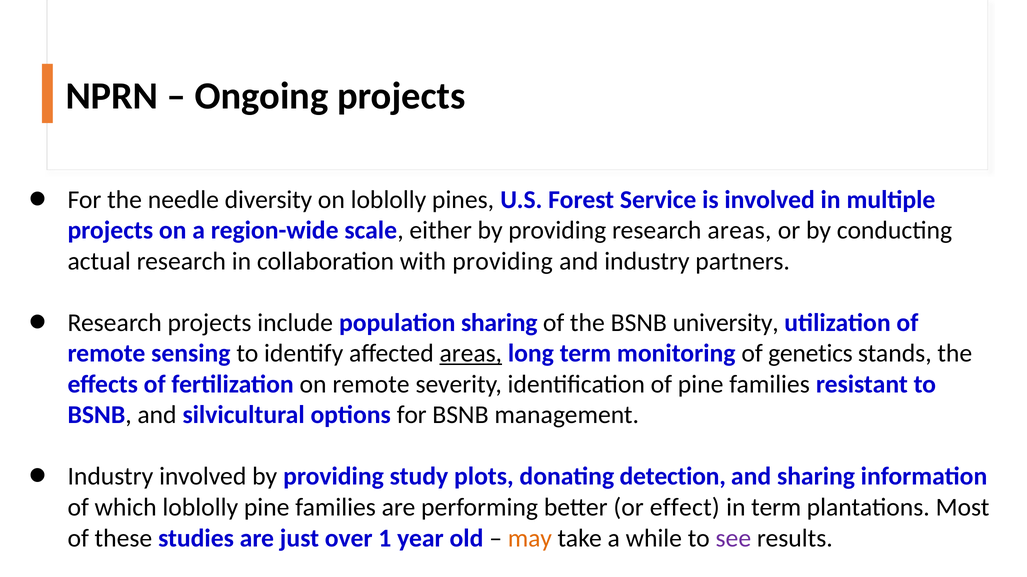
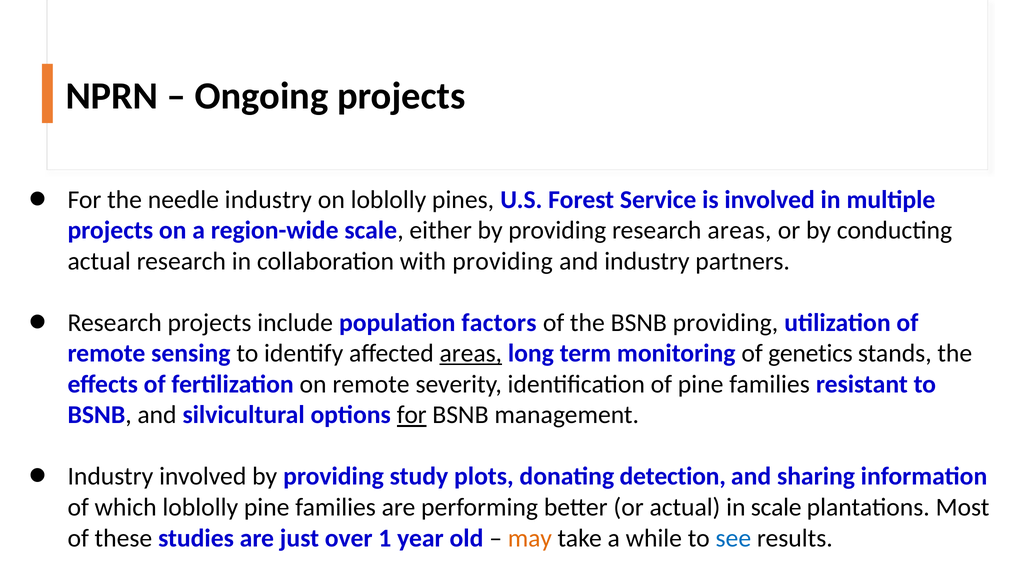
needle diversity: diversity -> industry
population sharing: sharing -> factors
BSNB university: university -> providing
for at (412, 415) underline: none -> present
or effect: effect -> actual
in term: term -> scale
see colour: purple -> blue
